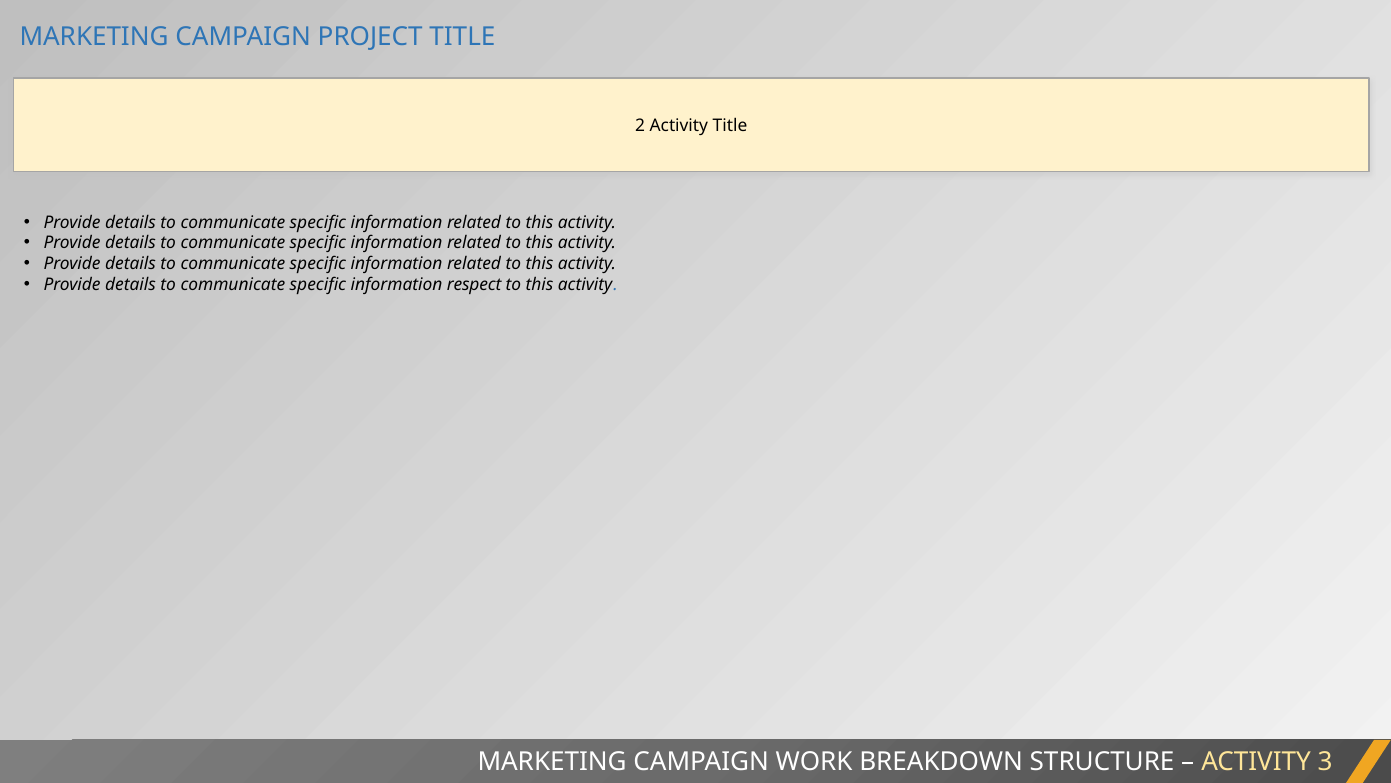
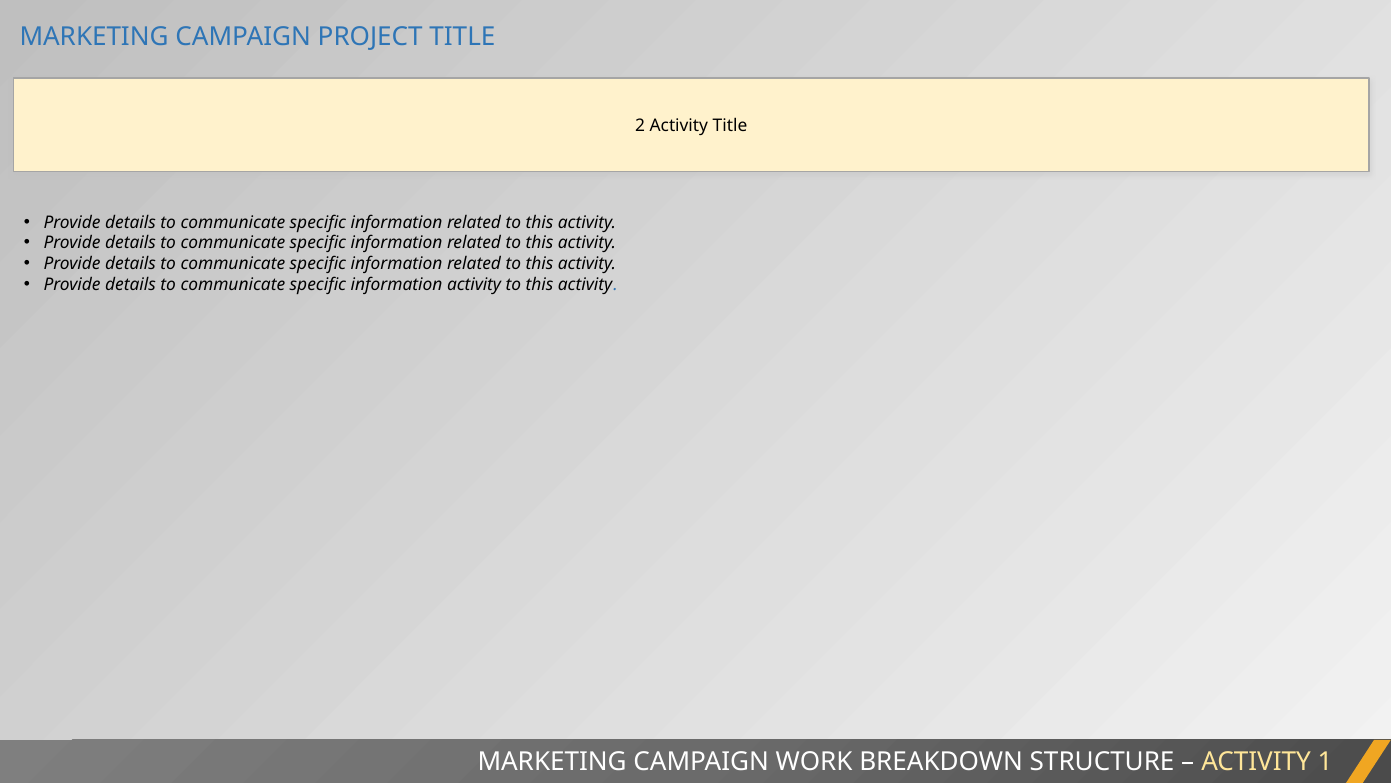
information respect: respect -> activity
3: 3 -> 1
